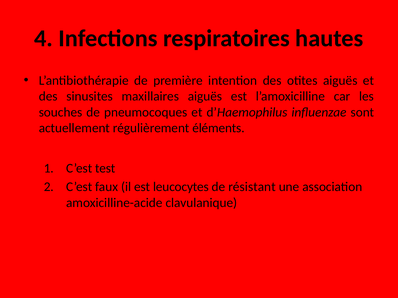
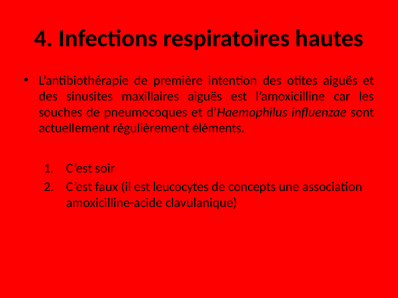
test: test -> soir
résistant: résistant -> concepts
